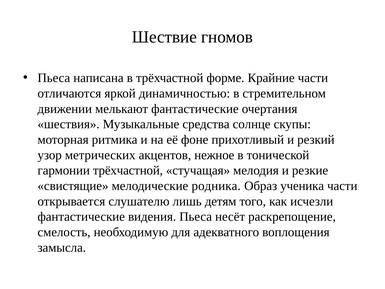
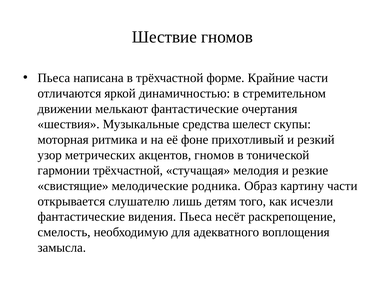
солнце: солнце -> шелест
акцентов нежное: нежное -> гномов
ученика: ученика -> картину
